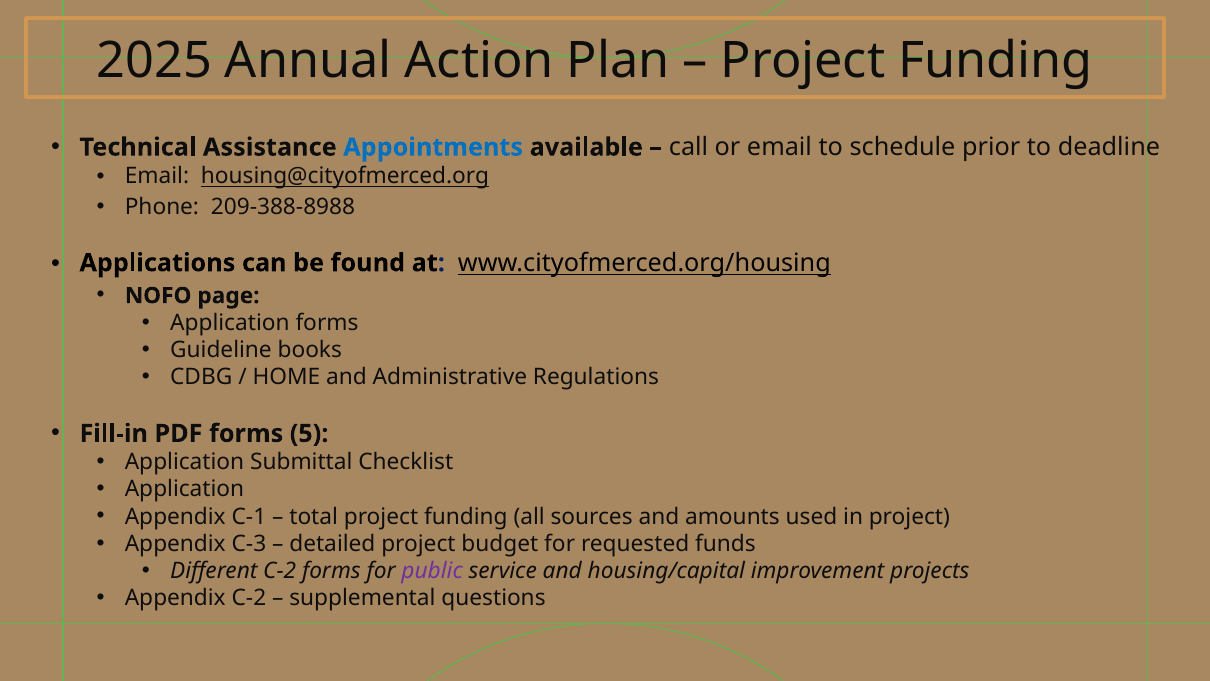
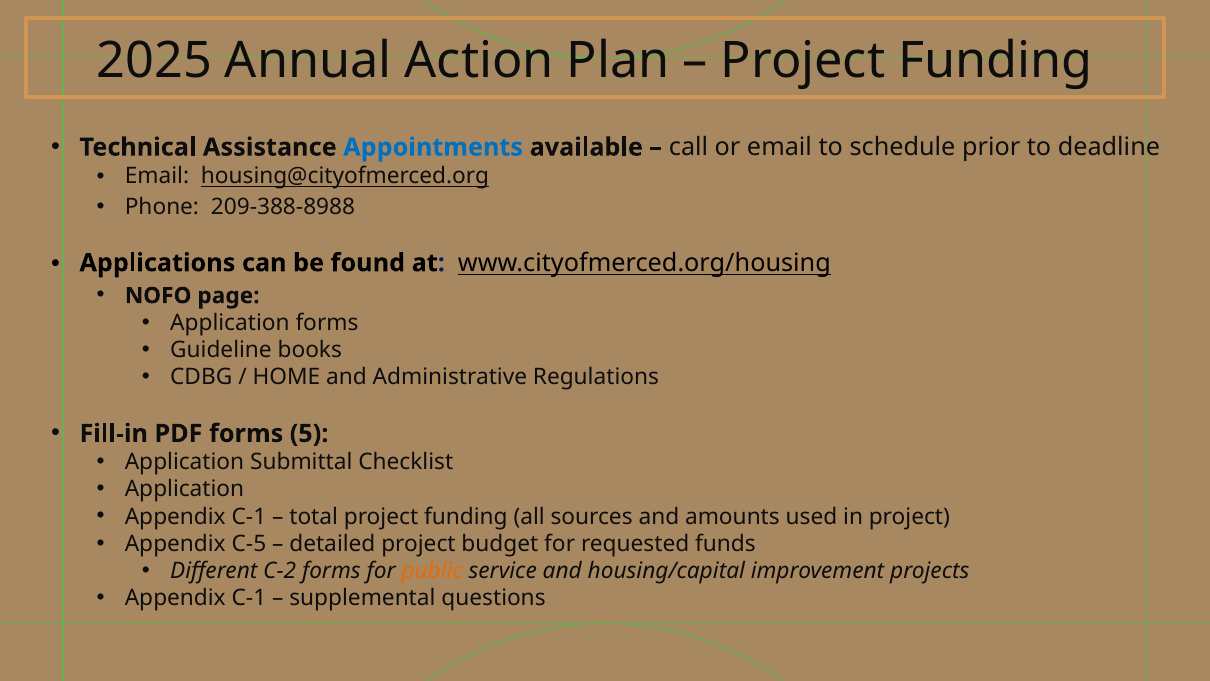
C-3: C-3 -> C-5
public colour: purple -> orange
C-2 at (249, 598): C-2 -> C-1
